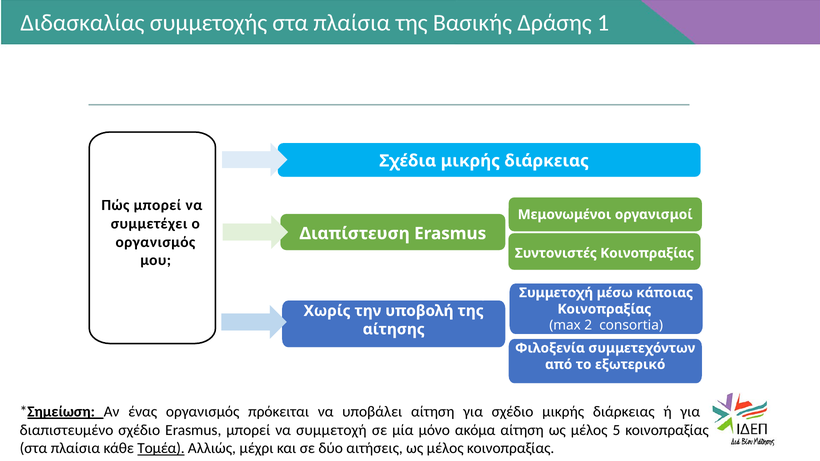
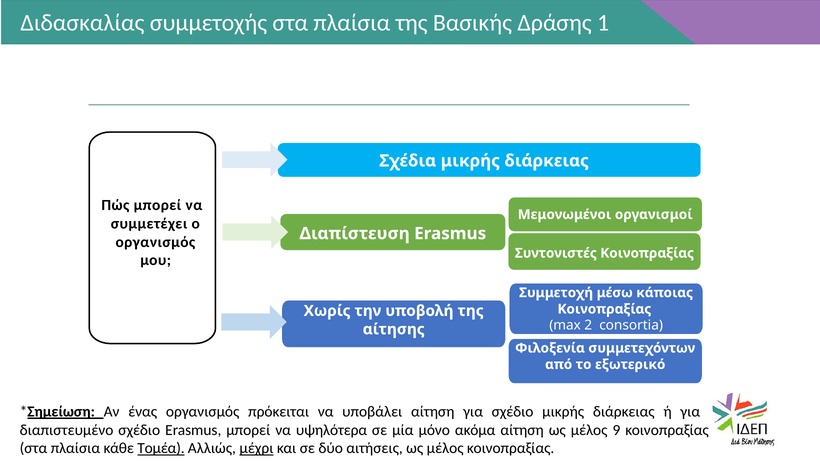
να συμμετοχή: συμμετοχή -> υψηλότερα
5: 5 -> 9
μέχρι underline: none -> present
